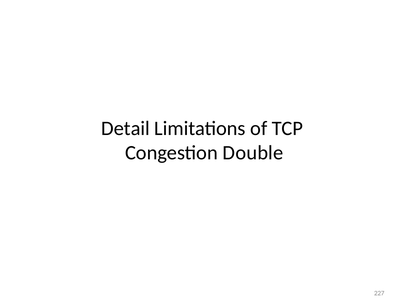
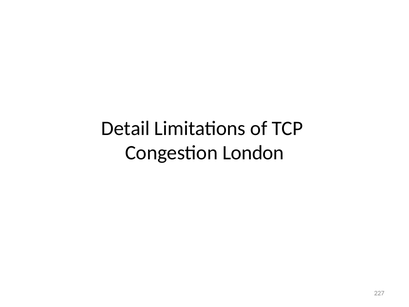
Double: Double -> London
